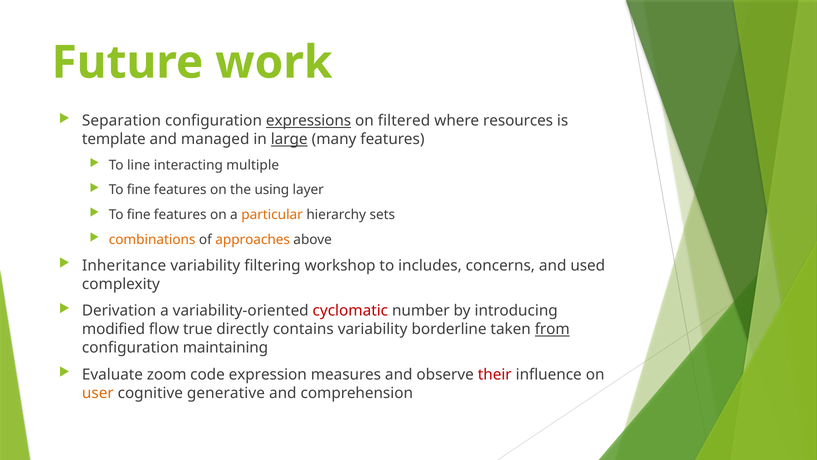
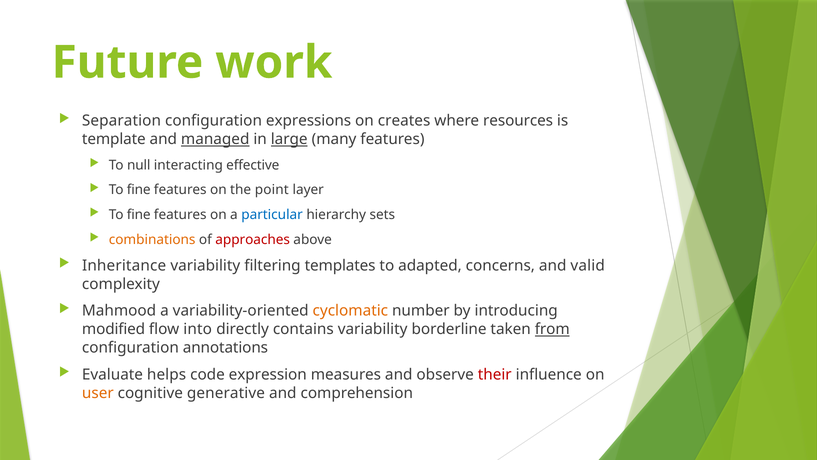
expressions underline: present -> none
filtered: filtered -> creates
managed underline: none -> present
line: line -> null
multiple: multiple -> effective
using: using -> point
particular colour: orange -> blue
approaches colour: orange -> red
workshop: workshop -> templates
includes: includes -> adapted
used: used -> valid
Derivation: Derivation -> Mahmood
cyclomatic colour: red -> orange
true: true -> into
maintaining: maintaining -> annotations
zoom: zoom -> helps
